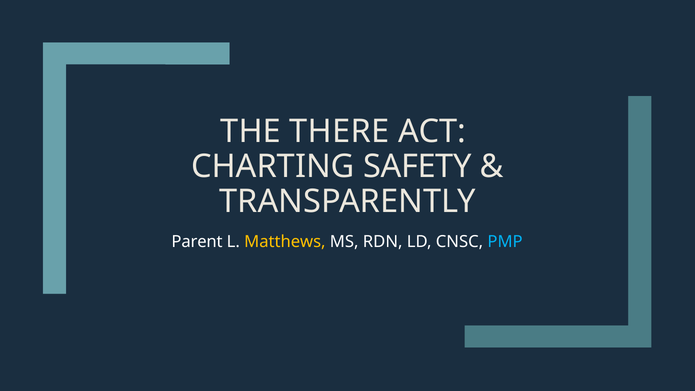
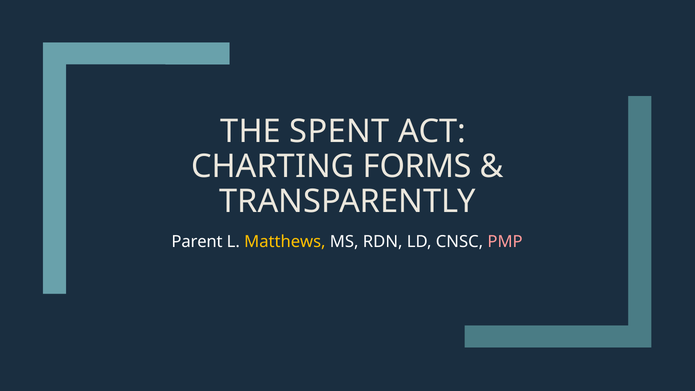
THERE: THERE -> SPENT
SAFETY: SAFETY -> FORMS
PMP colour: light blue -> pink
